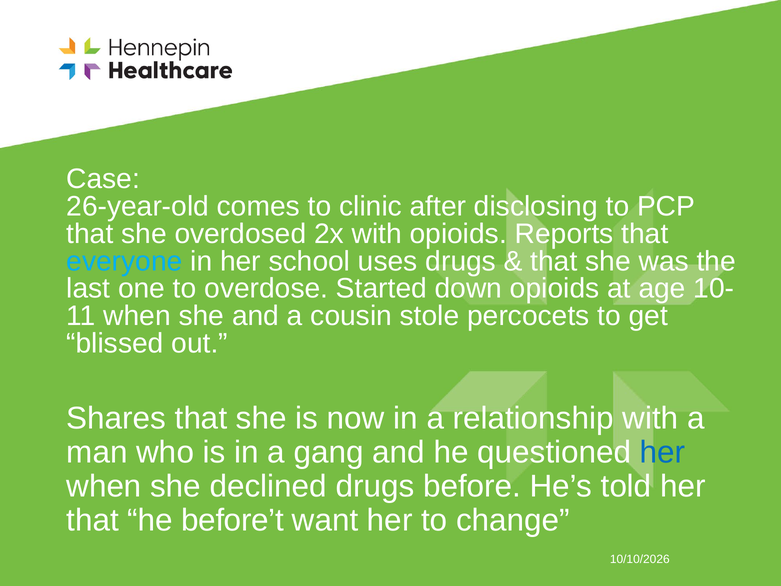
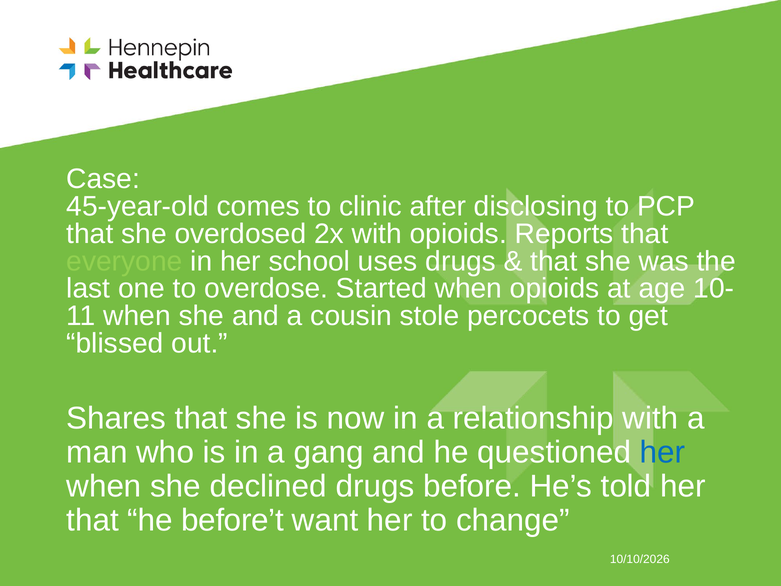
26-year-old: 26-year-old -> 45-year-old
everyone colour: light blue -> light green
Started down: down -> when
